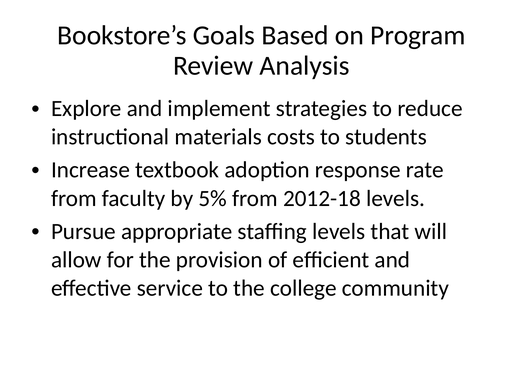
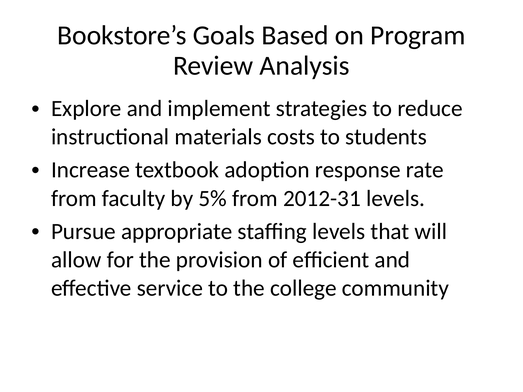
2012-18: 2012-18 -> 2012-31
